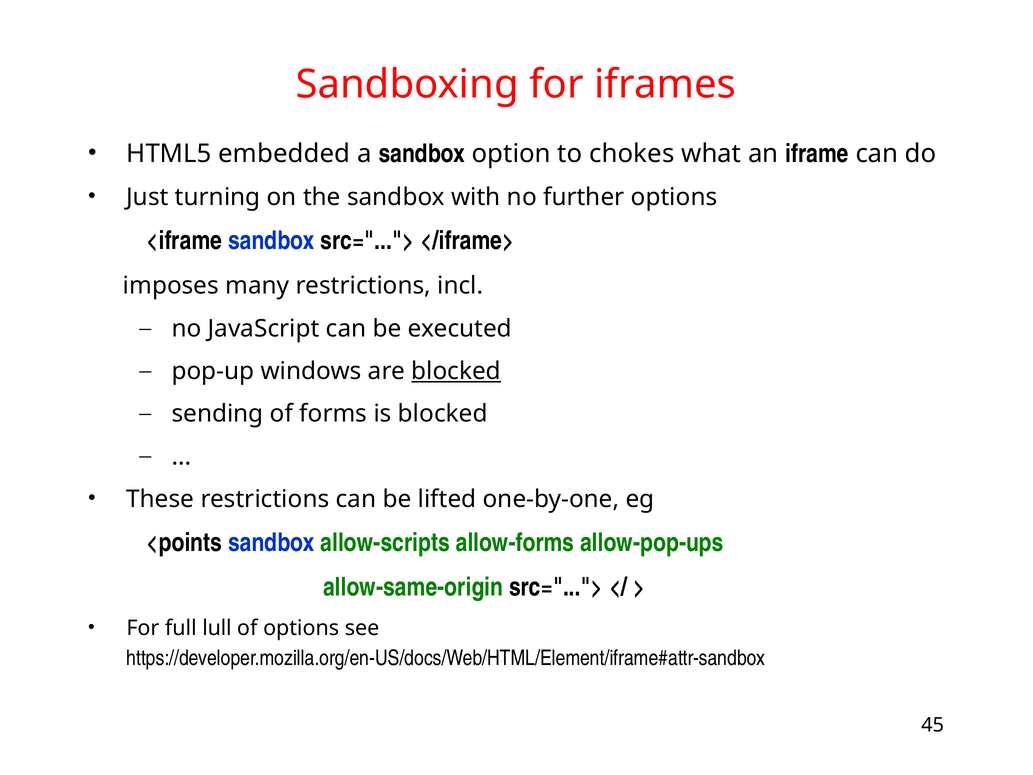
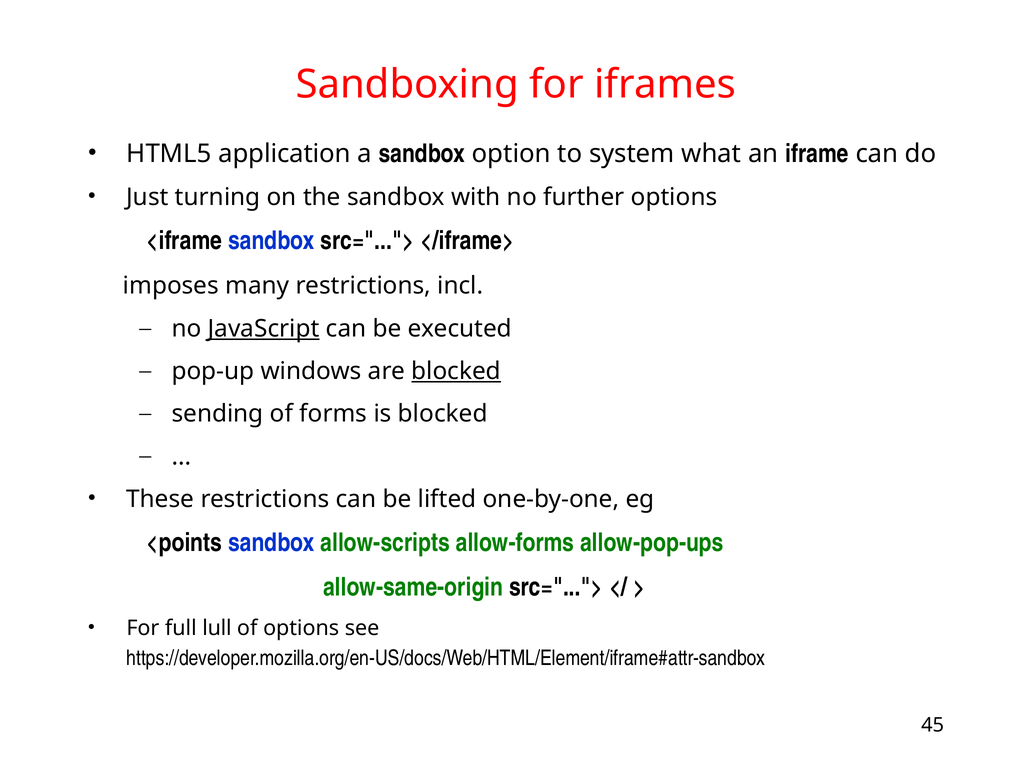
embedded: embedded -> application
chokes: chokes -> system
JavaScript underline: none -> present
